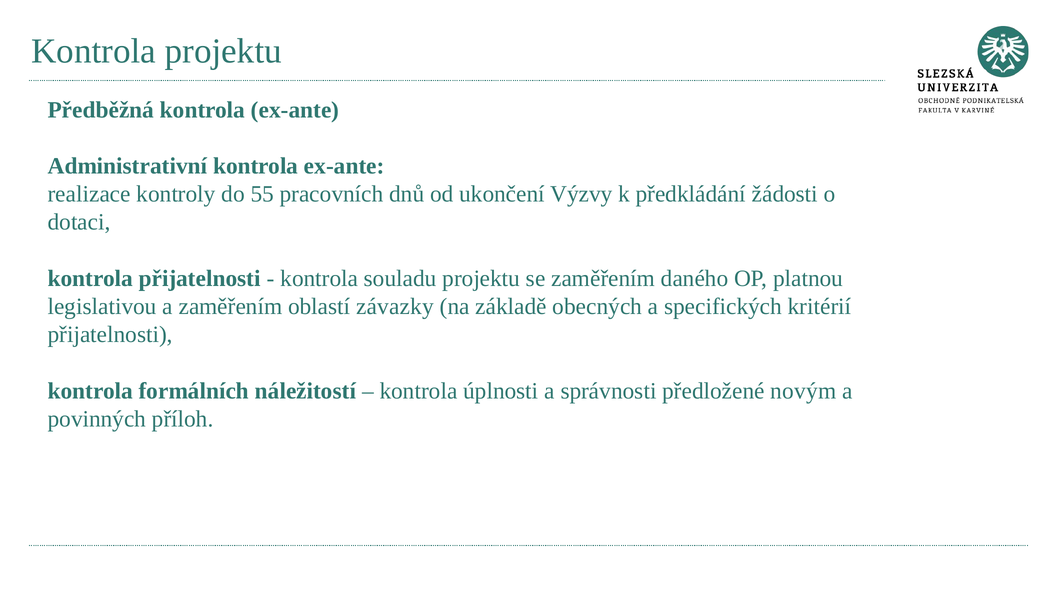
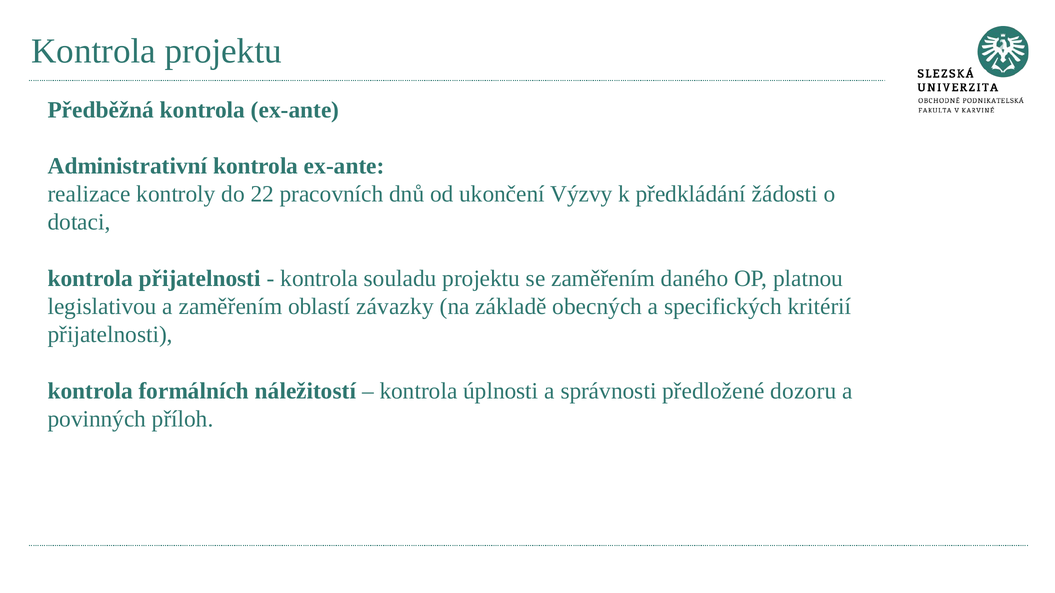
55: 55 -> 22
novým: novým -> dozoru
